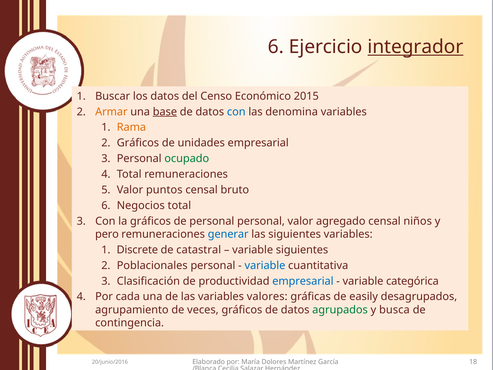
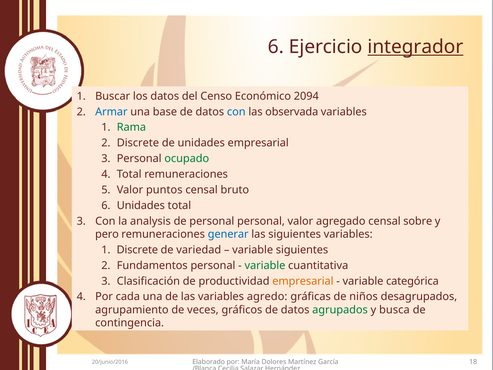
2015: 2015 -> 2094
Armar colour: orange -> blue
base underline: present -> none
denomina: denomina -> observada
Rama colour: orange -> green
Gráficos at (138, 143): Gráficos -> Discrete
6 Negocios: Negocios -> Unidades
la gráficos: gráficos -> analysis
niños: niños -> sobre
catastral: catastral -> variedad
Poblacionales: Poblacionales -> Fundamentos
variable at (265, 265) colour: blue -> green
empresarial at (303, 281) colour: blue -> orange
valores: valores -> agredo
easily: easily -> niños
